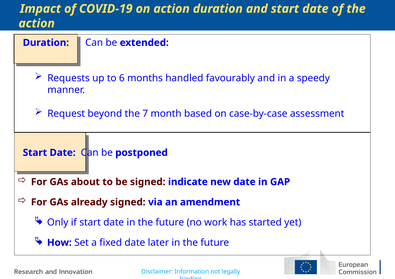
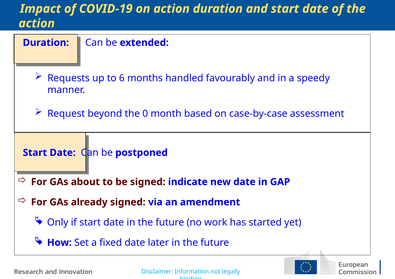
7: 7 -> 0
